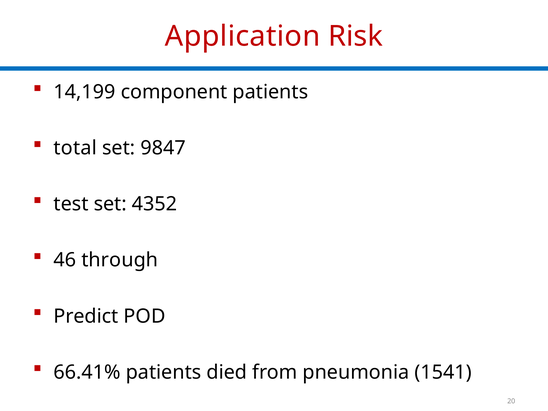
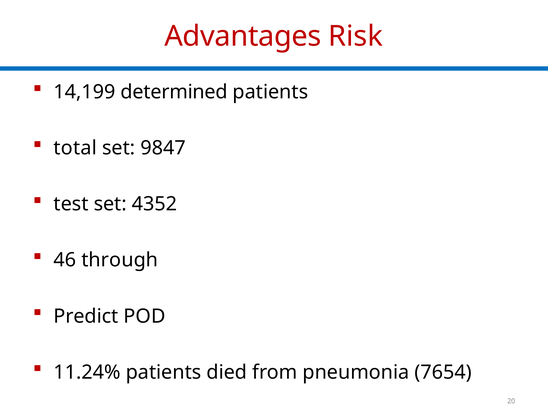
Application: Application -> Advantages
component: component -> determined
66.41%: 66.41% -> 11.24%
1541: 1541 -> 7654
